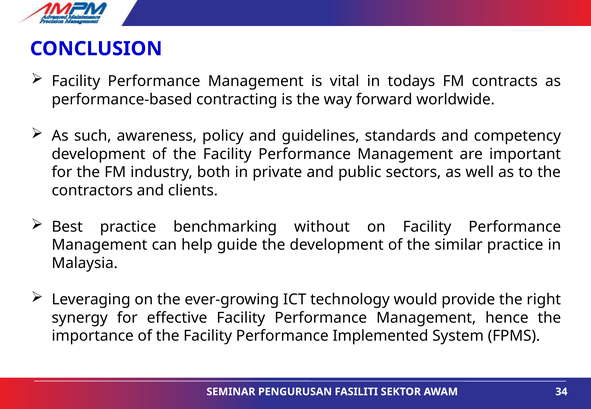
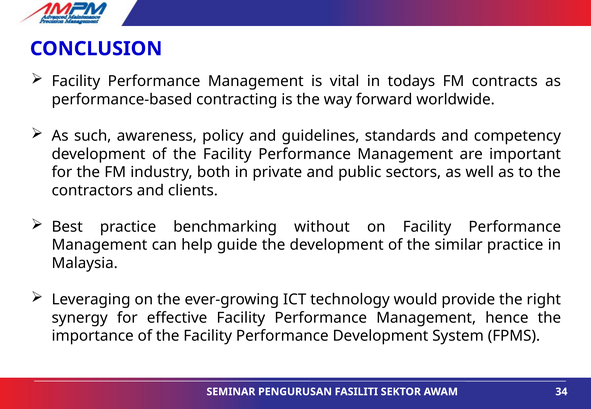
Performance Implemented: Implemented -> Development
